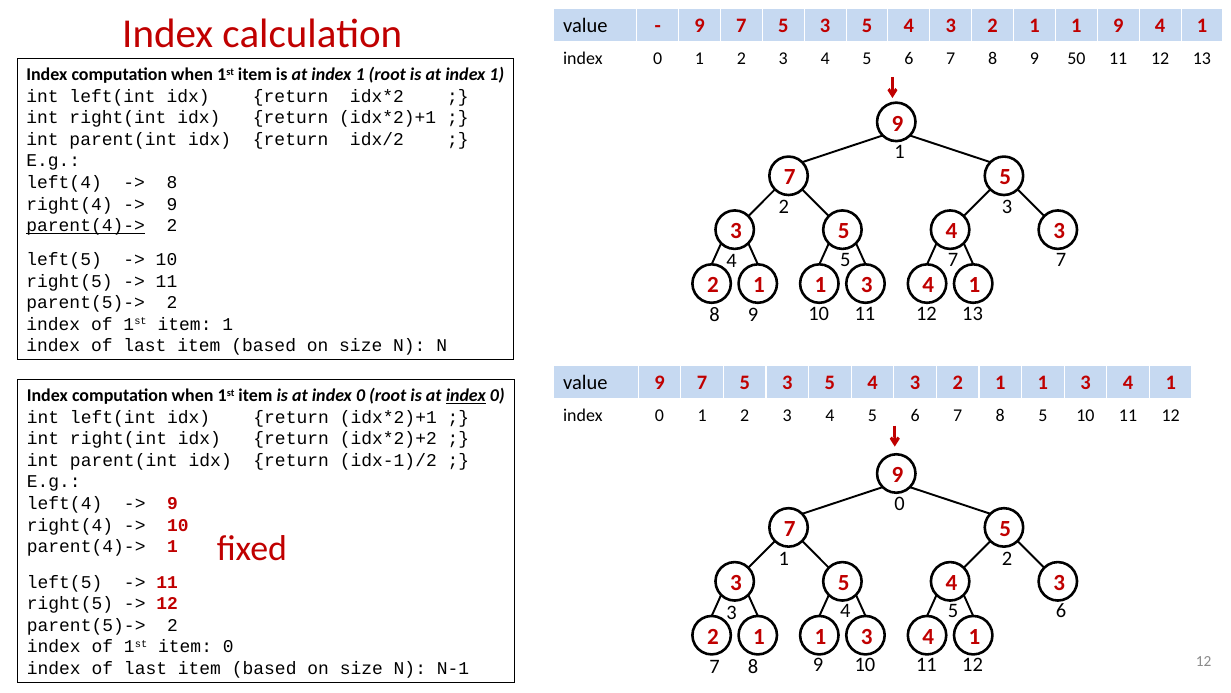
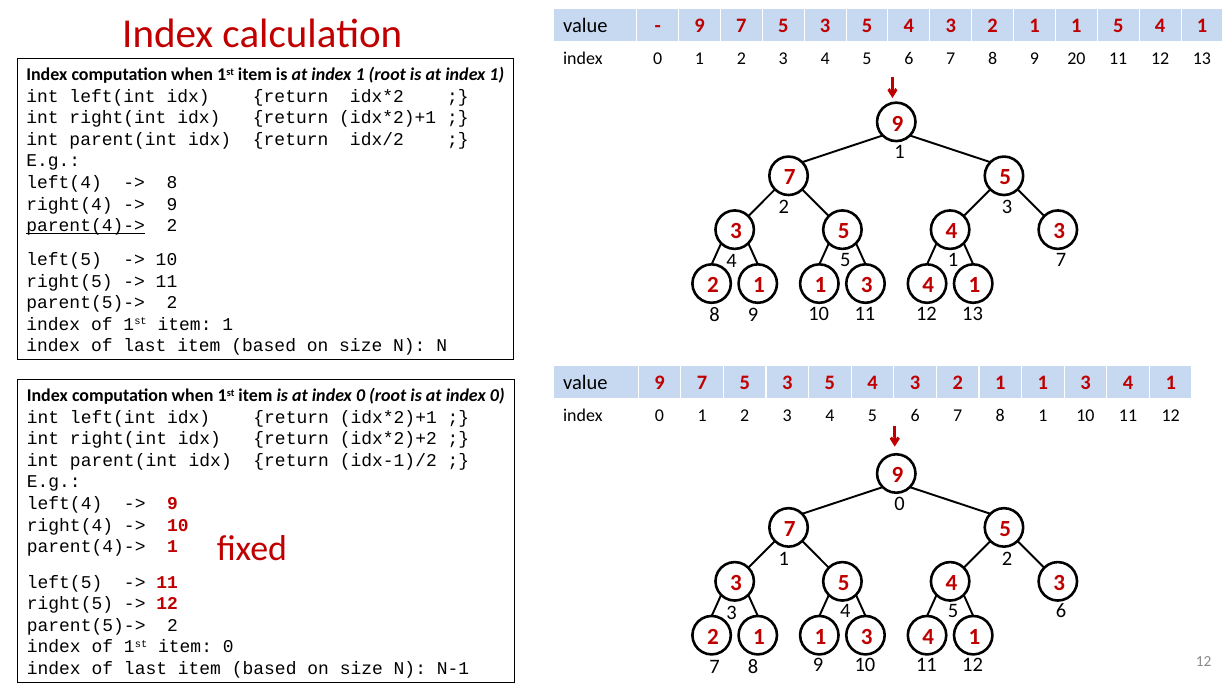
1 9: 9 -> 5
50: 50 -> 20
5 7: 7 -> 1
index at (466, 395) underline: present -> none
8 5: 5 -> 1
